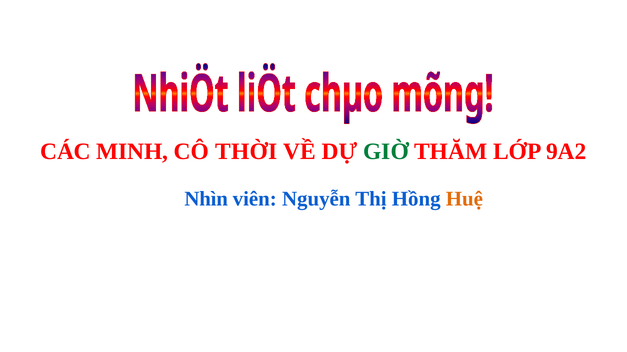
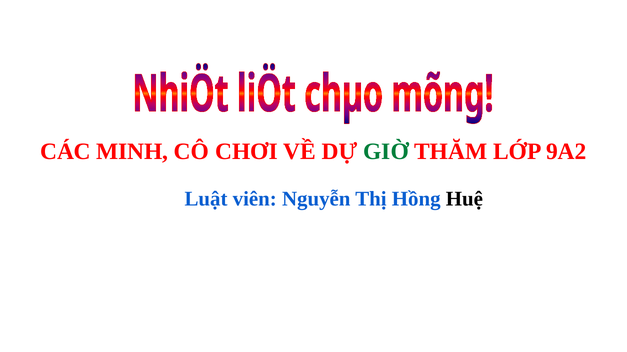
THỜI: THỜI -> CHƠI
Nhìn: Nhìn -> Luật
Huệ colour: orange -> black
